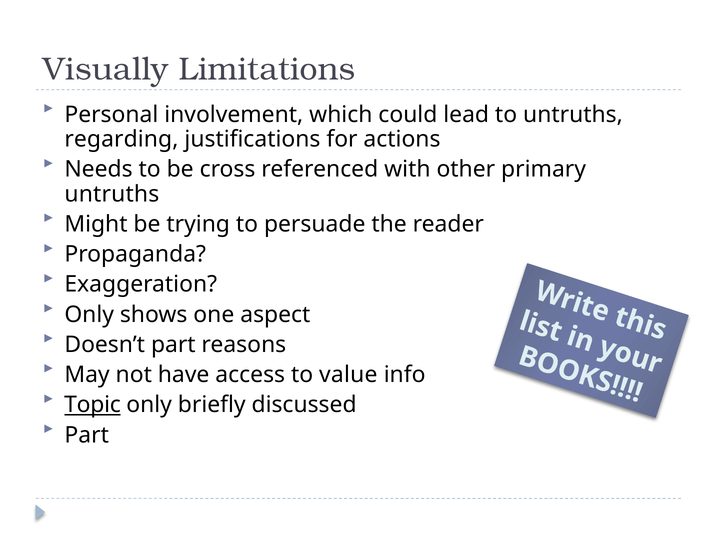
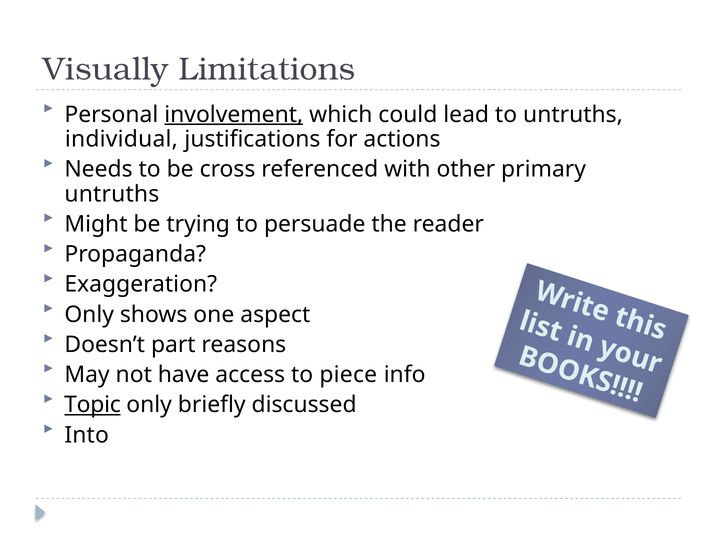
involvement underline: none -> present
regarding: regarding -> individual
value: value -> piece
Part at (87, 435): Part -> Into
